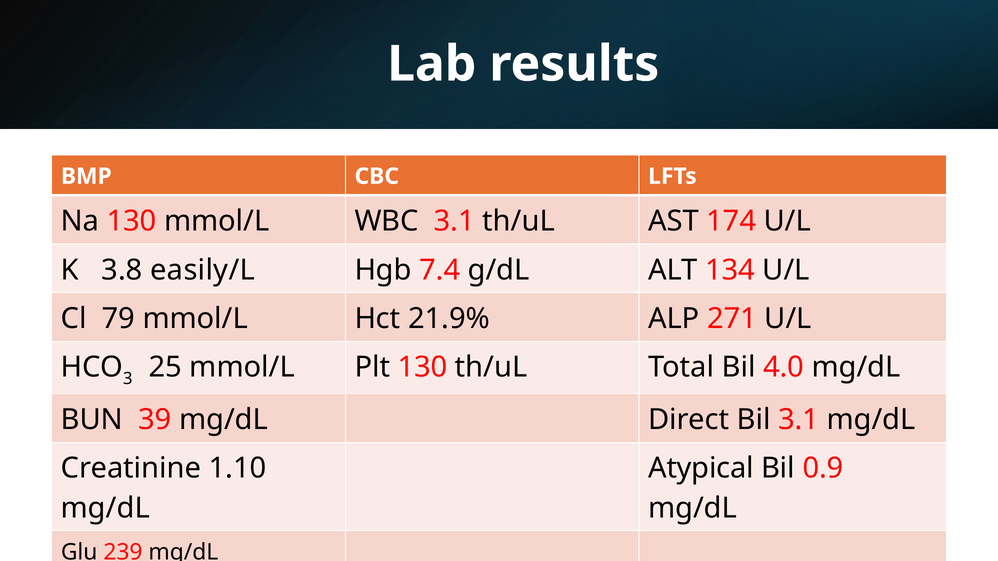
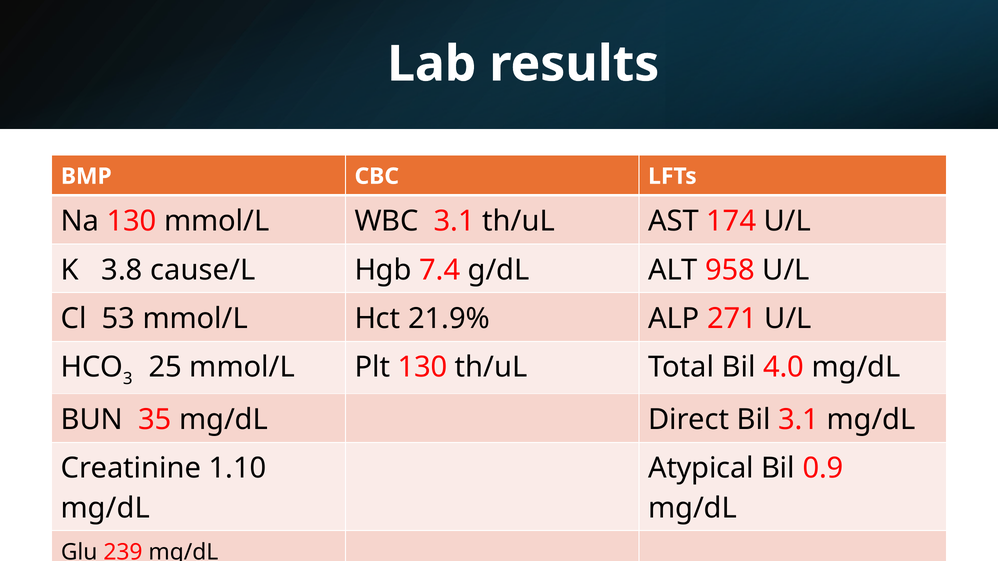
easily/L: easily/L -> cause/L
134: 134 -> 958
79: 79 -> 53
39: 39 -> 35
